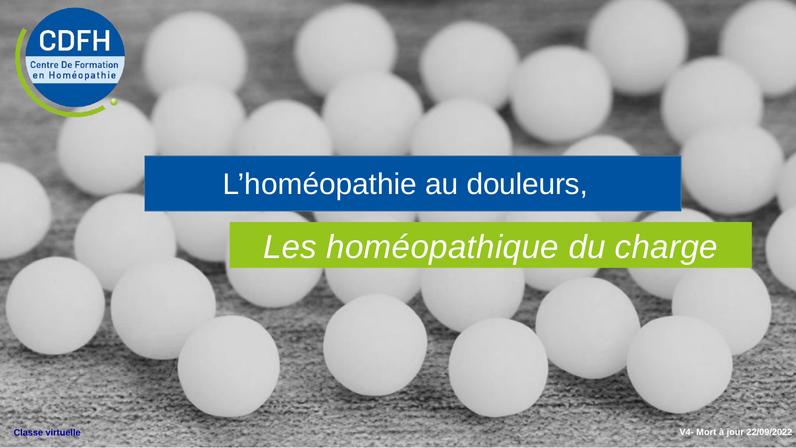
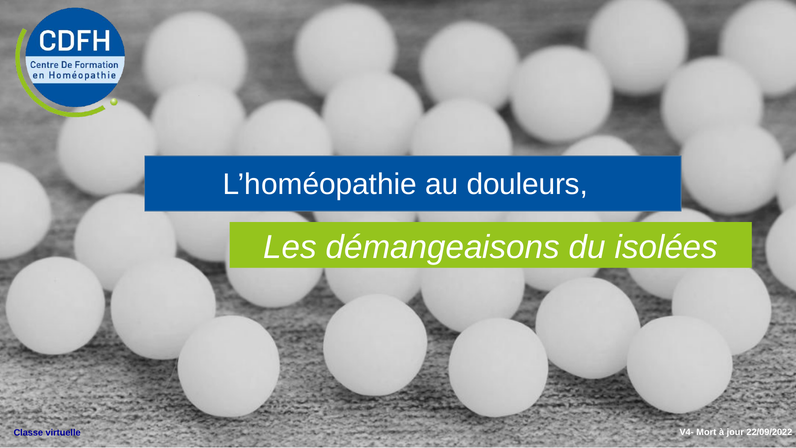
homéopathique: homéopathique -> démangeaisons
charge: charge -> isolées
